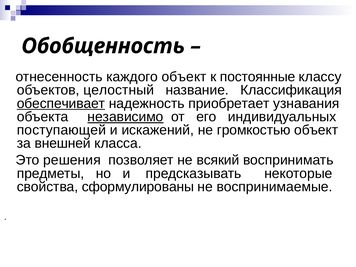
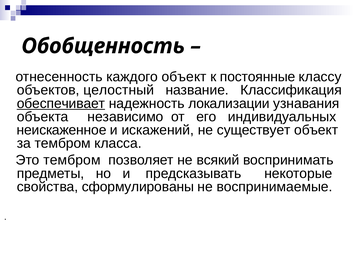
приобретает: приобретает -> локализации
независимо underline: present -> none
поступающей: поступающей -> неискаженное
громкостью: громкостью -> существует
за внешней: внешней -> тембром
Это решения: решения -> тембром
